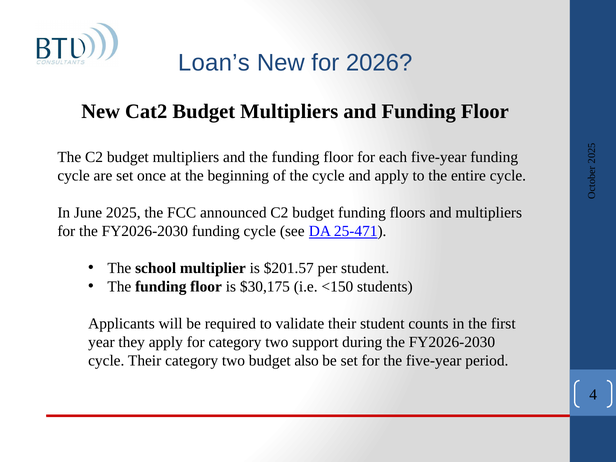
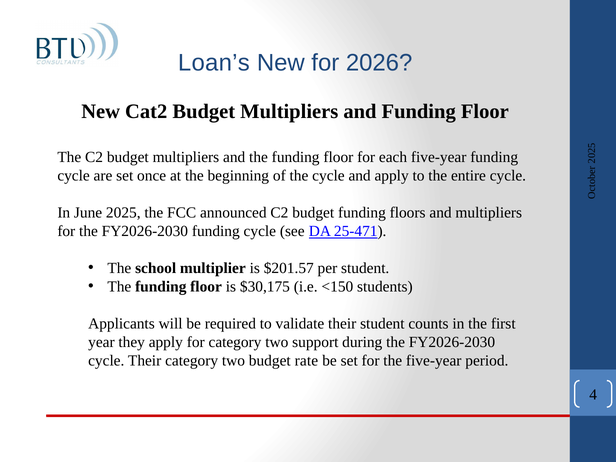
also: also -> rate
